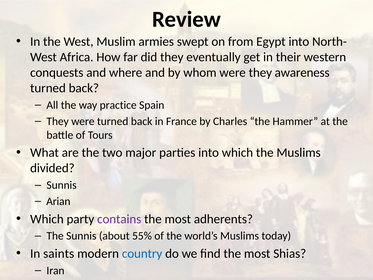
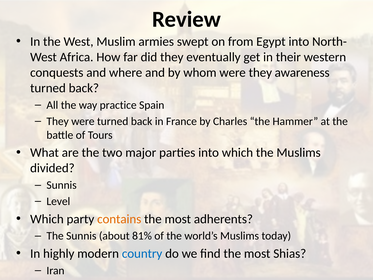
Arian: Arian -> Level
contains colour: purple -> orange
55%: 55% -> 81%
saints: saints -> highly
